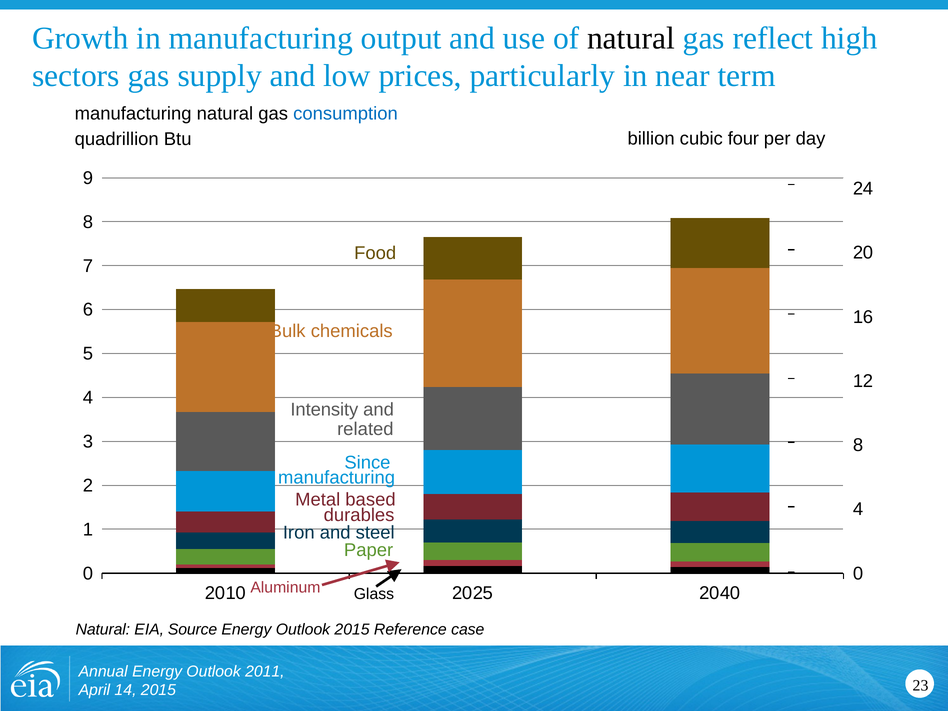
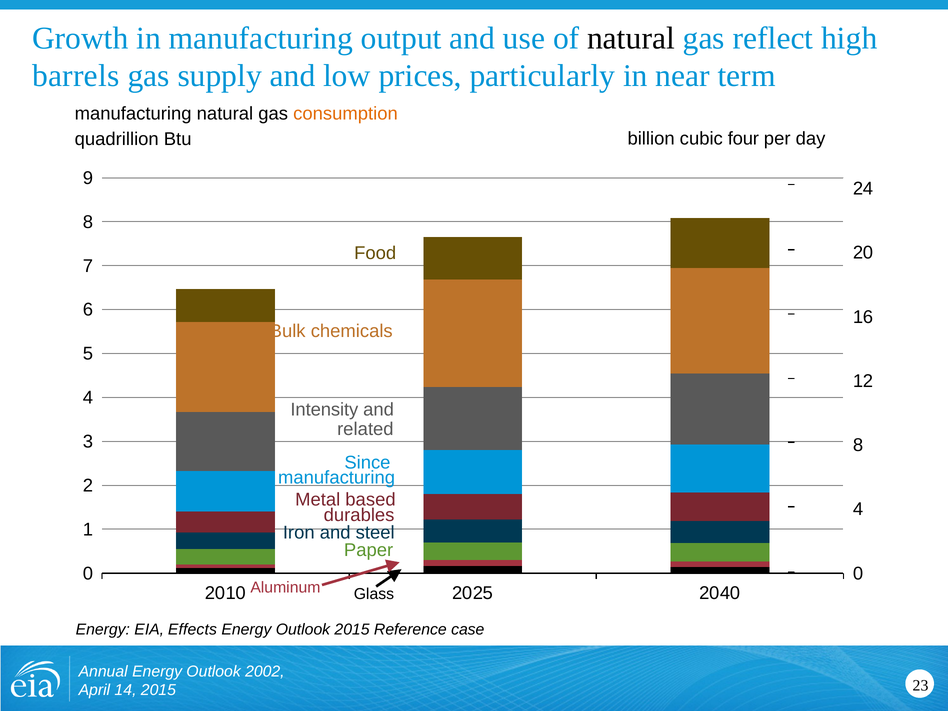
sectors: sectors -> barrels
consumption colour: blue -> orange
Natural at (103, 630): Natural -> Energy
Source: Source -> Effects
2011: 2011 -> 2002
